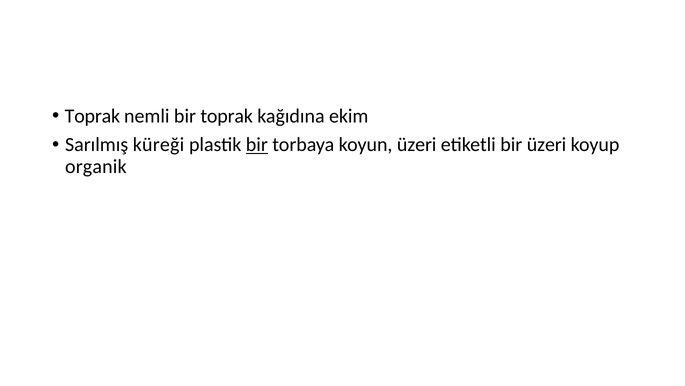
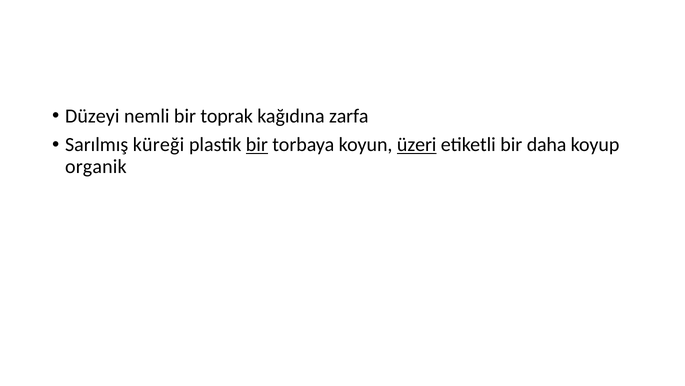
Toprak at (92, 116): Toprak -> Düzeyi
ekim: ekim -> zarfa
üzeri at (417, 145) underline: none -> present
bir üzeri: üzeri -> daha
